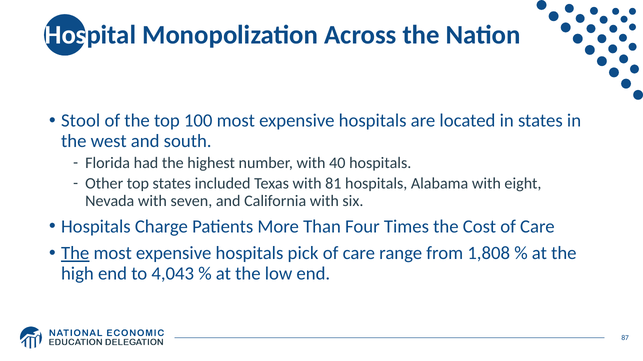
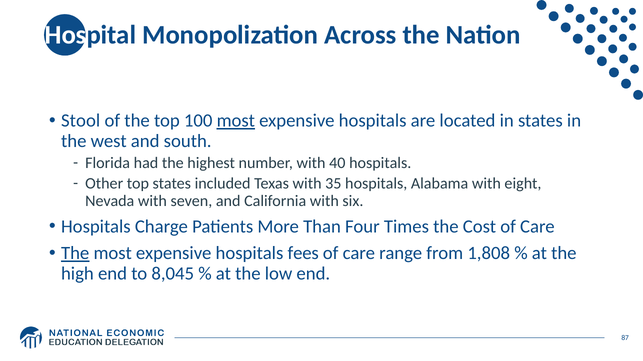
most at (236, 121) underline: none -> present
81: 81 -> 35
pick: pick -> fees
4,043: 4,043 -> 8,045
